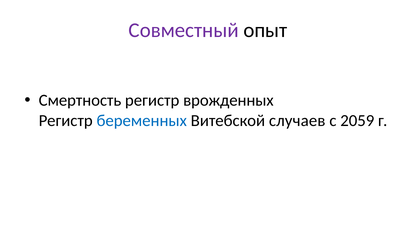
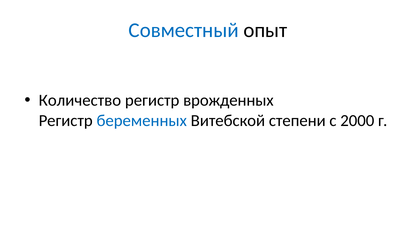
Совместный colour: purple -> blue
Смертность: Смертность -> Количество
случаев: случаев -> степени
2059: 2059 -> 2000
